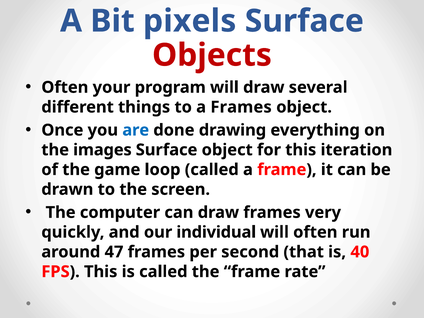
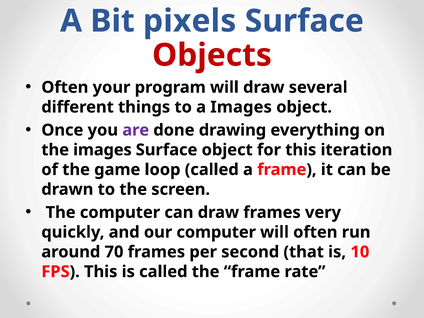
a Frames: Frames -> Images
are colour: blue -> purple
our individual: individual -> computer
47: 47 -> 70
40: 40 -> 10
